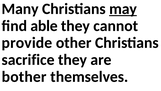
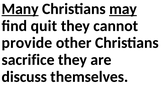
Many underline: none -> present
able: able -> quit
bother: bother -> discuss
